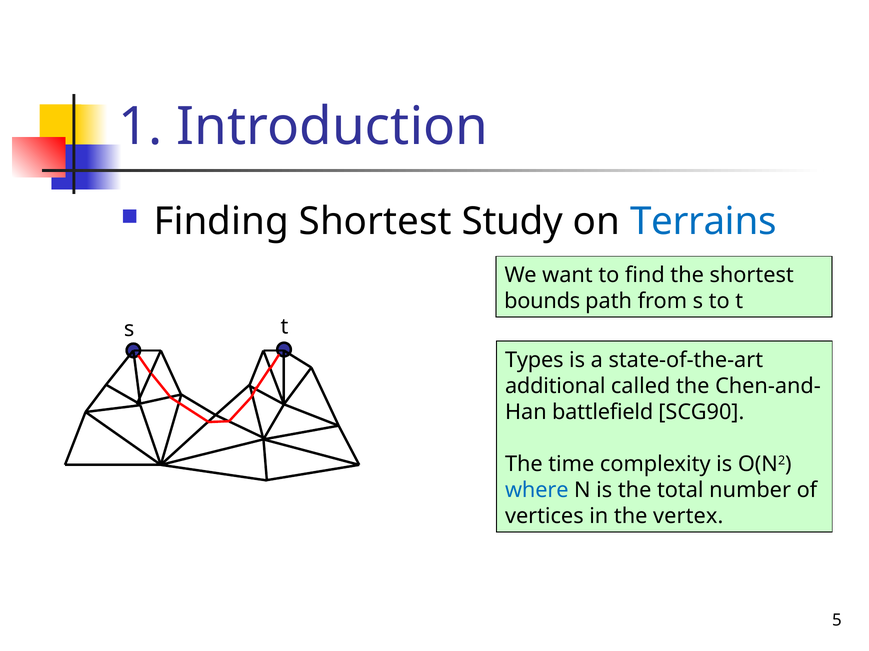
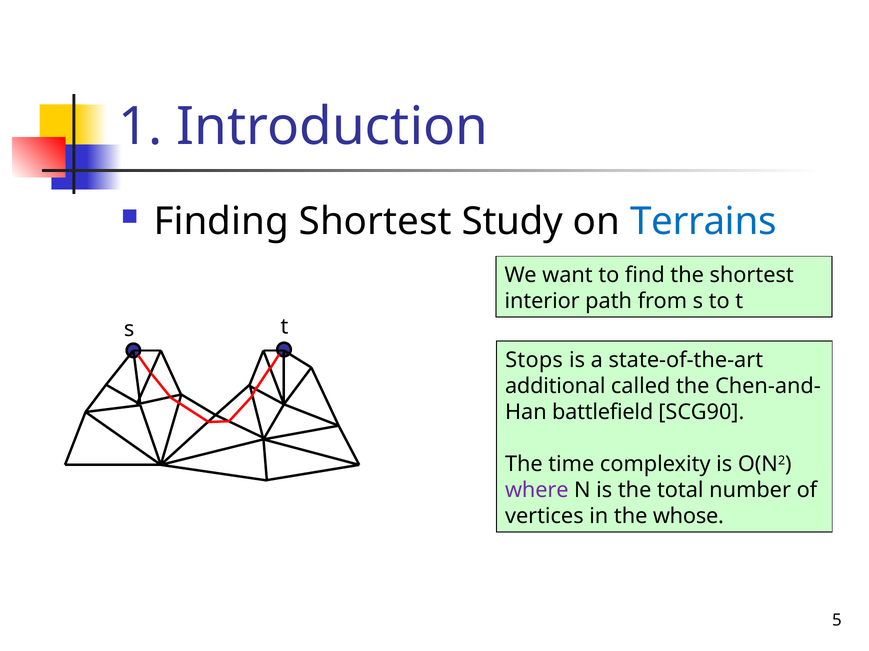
bounds: bounds -> interior
Types: Types -> Stops
where colour: blue -> purple
vertex: vertex -> whose
